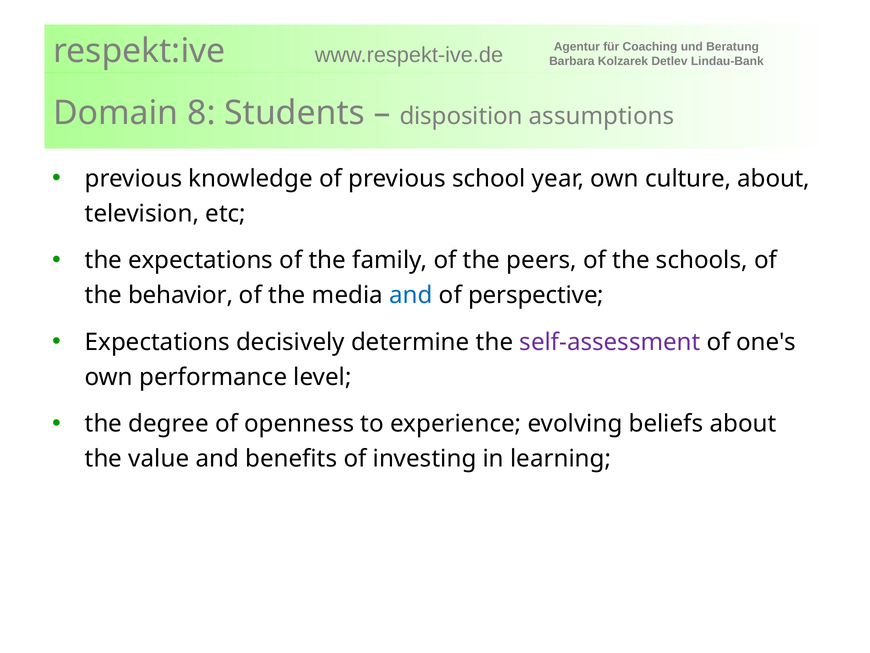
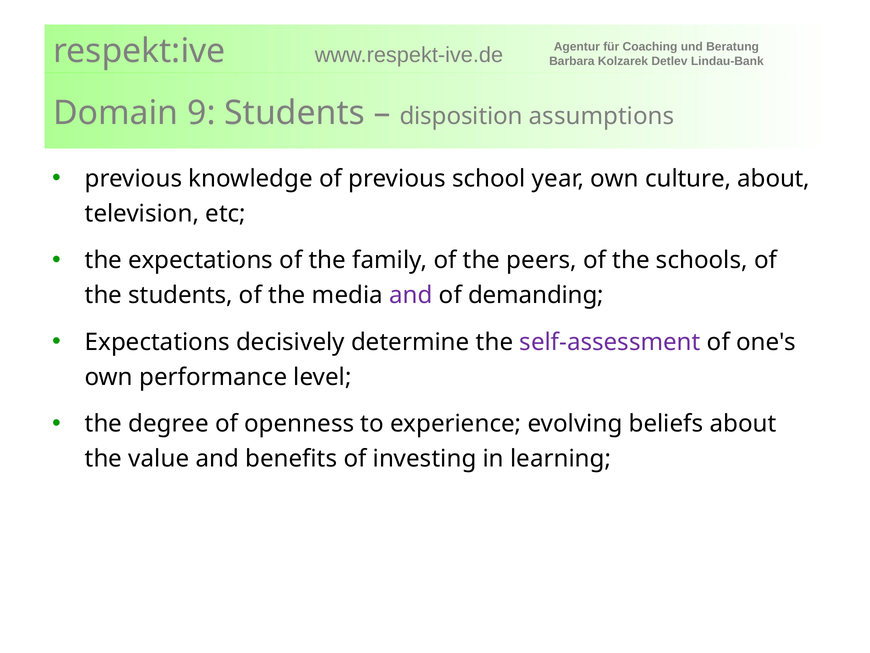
8: 8 -> 9
the behavior: behavior -> students
and at (411, 295) colour: blue -> purple
perspective: perspective -> demanding
